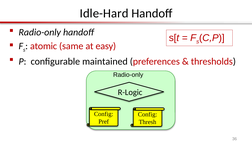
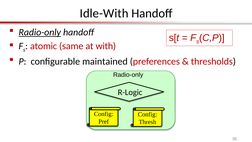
Idle-Hard: Idle-Hard -> Idle-With
Radio-only at (40, 32) underline: none -> present
easy: easy -> with
